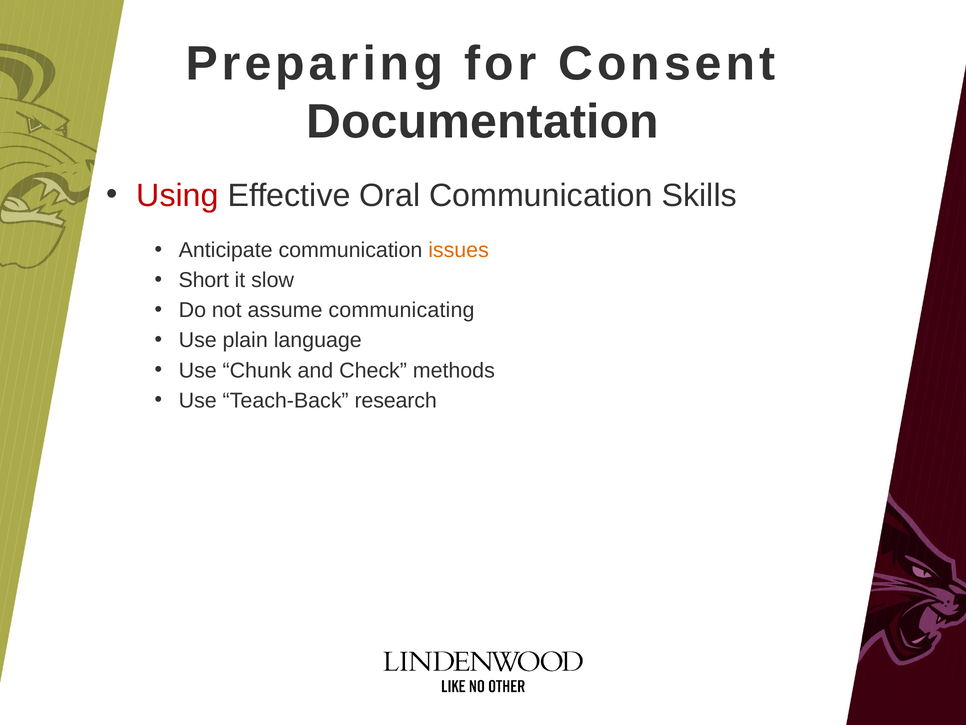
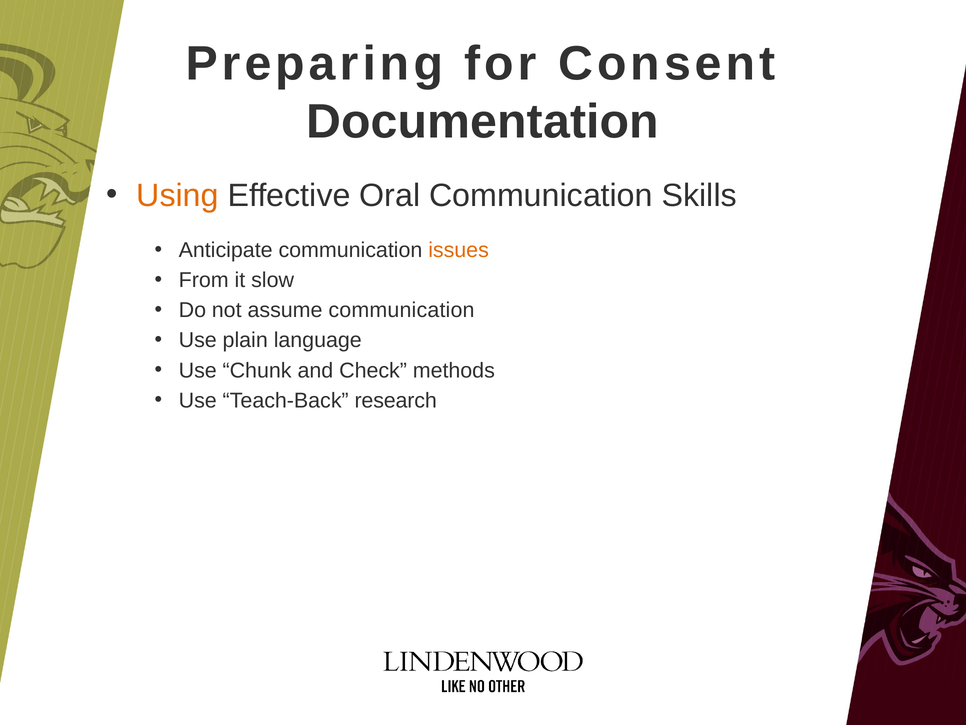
Using colour: red -> orange
Short: Short -> From
assume communicating: communicating -> communication
